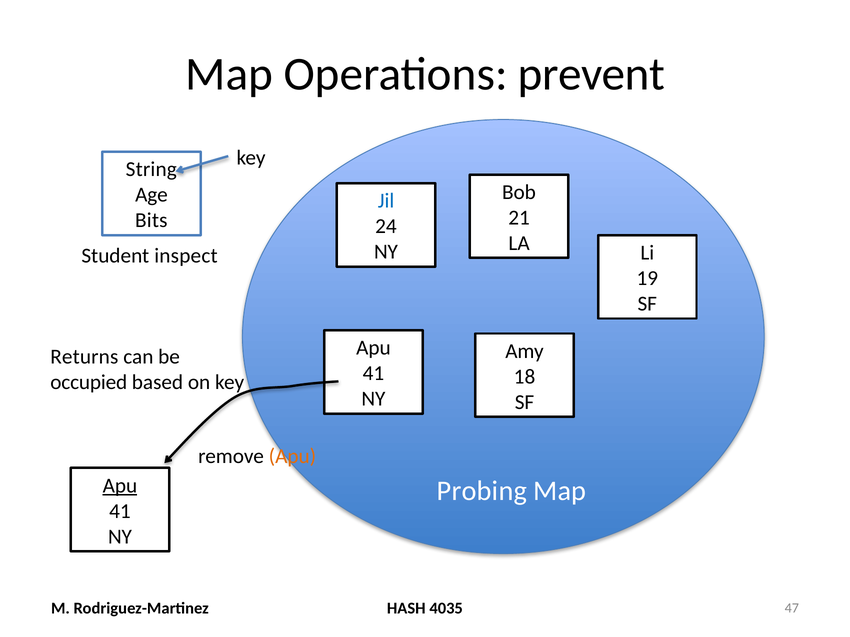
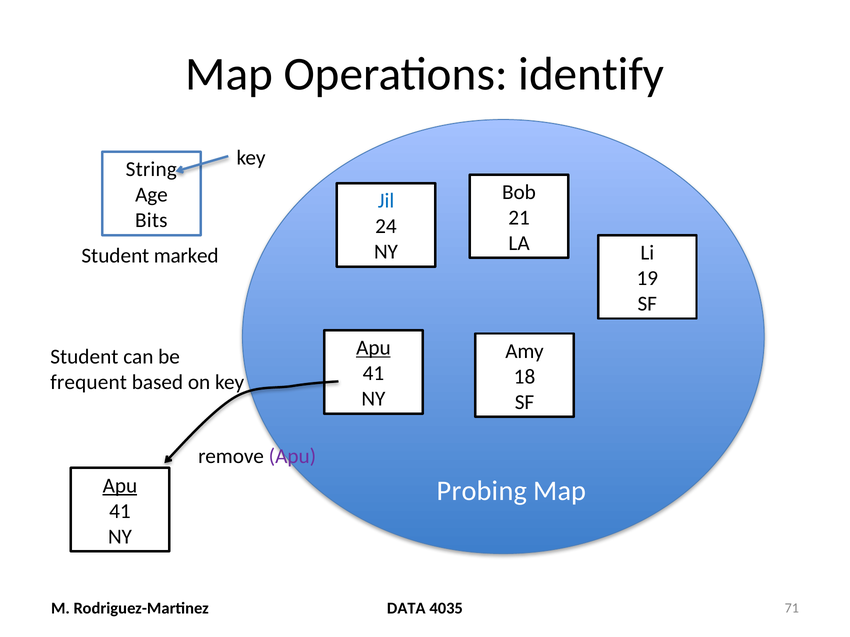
prevent: prevent -> identify
inspect: inspect -> marked
Apu at (373, 348) underline: none -> present
Returns at (84, 357): Returns -> Student
occupied: occupied -> frequent
Apu at (292, 457) colour: orange -> purple
HASH: HASH -> DATA
47: 47 -> 71
